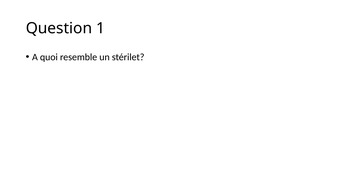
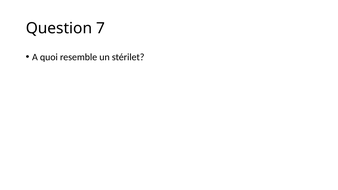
1: 1 -> 7
